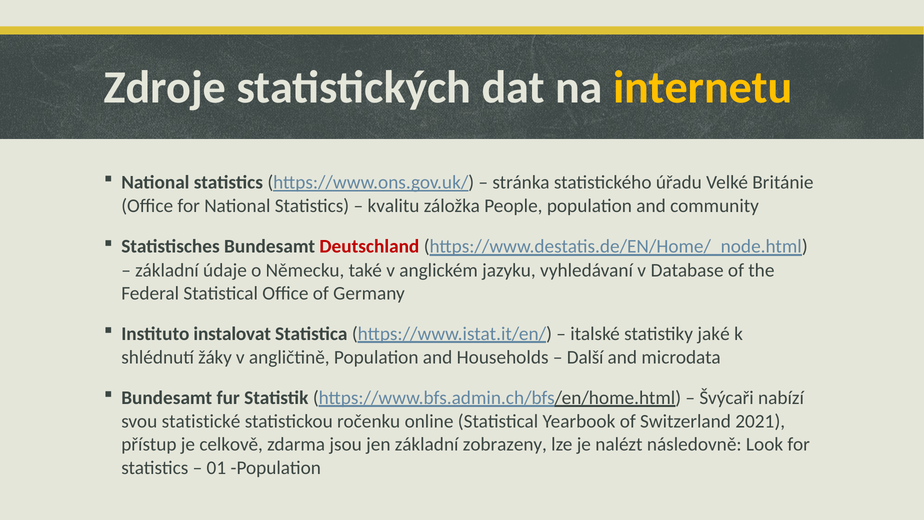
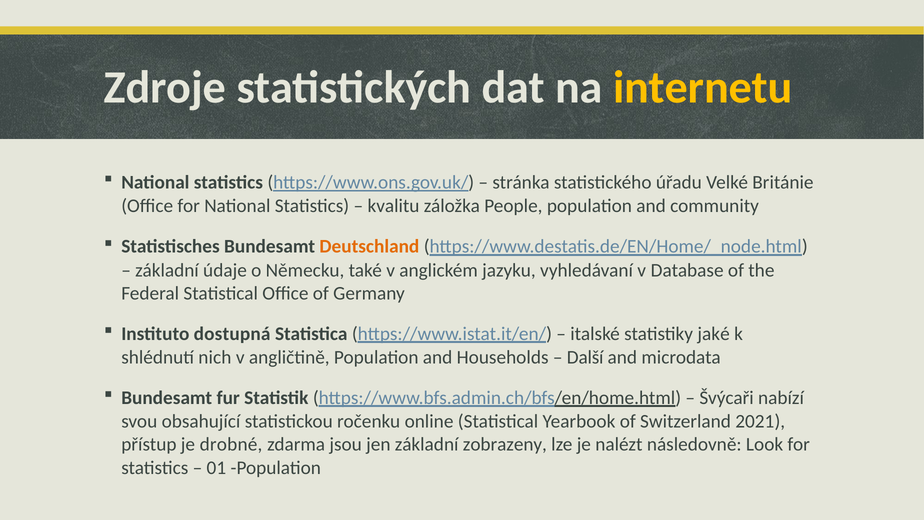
Deutschland colour: red -> orange
instalovat: instalovat -> dostupná
žáky: žáky -> nich
statistické: statistické -> obsahující
celkově: celkově -> drobné
